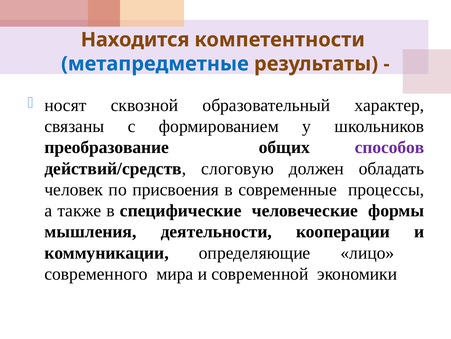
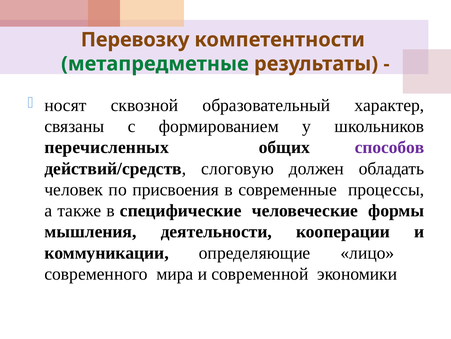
Находится: Находится -> Перевозку
метапредметные colour: blue -> green
преобразование: преобразование -> перечисленных
